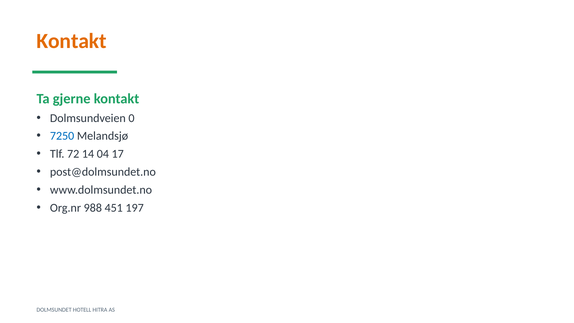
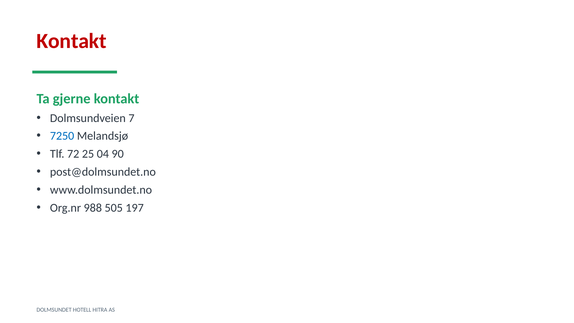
Kontakt at (72, 41) colour: orange -> red
0: 0 -> 7
14: 14 -> 25
17: 17 -> 90
451: 451 -> 505
